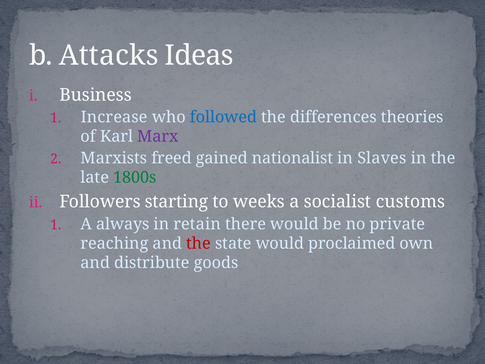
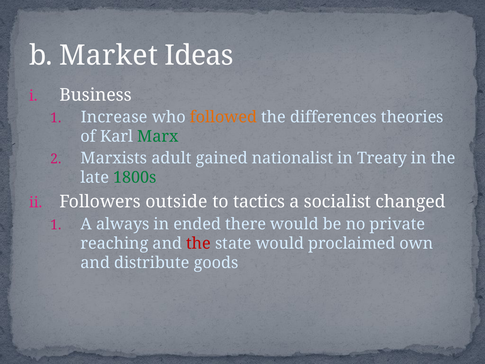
Attacks: Attacks -> Market
followed colour: blue -> orange
Marx colour: purple -> green
freed: freed -> adult
Slaves: Slaves -> Treaty
starting: starting -> outside
weeks: weeks -> tactics
customs: customs -> changed
retain: retain -> ended
